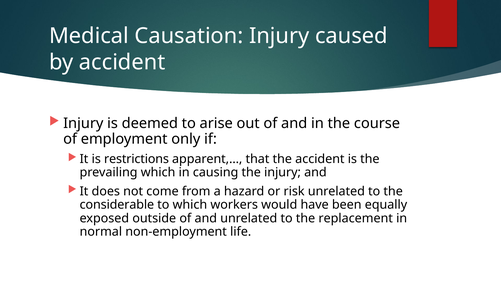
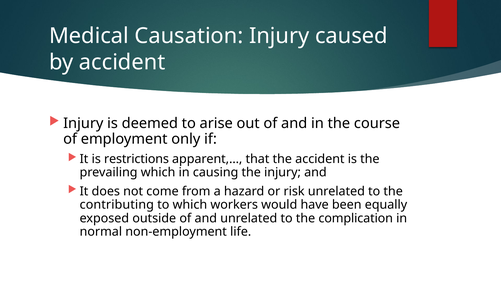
considerable: considerable -> contributing
replacement: replacement -> complication
